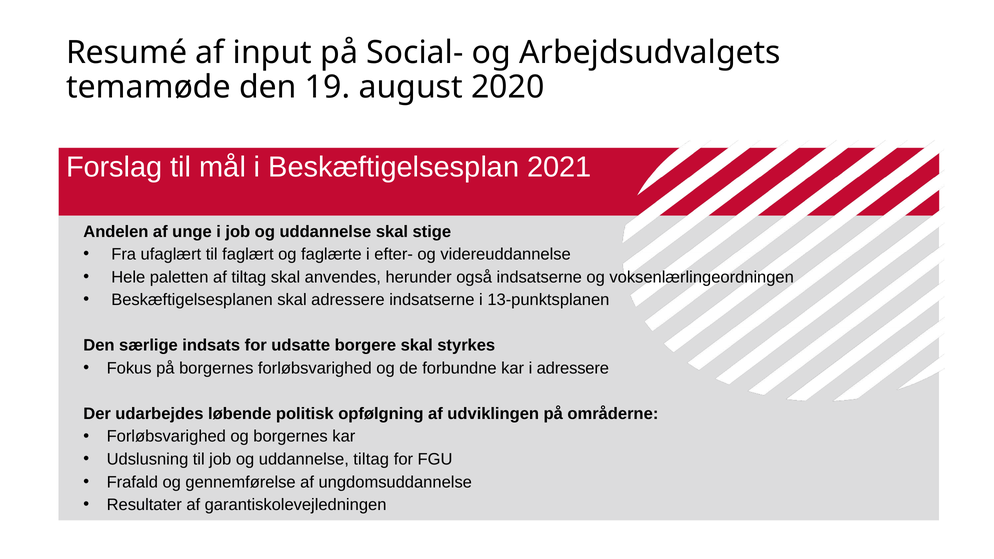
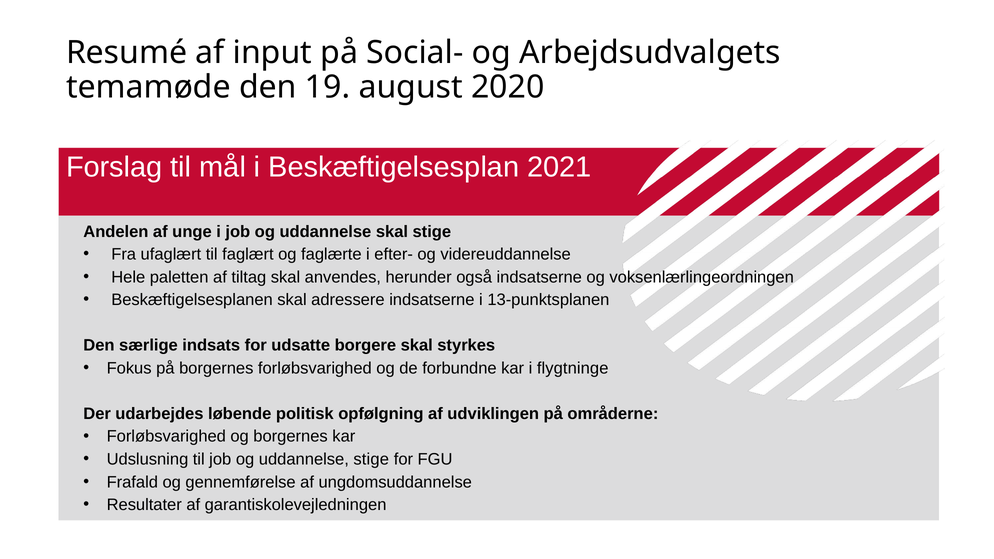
i adressere: adressere -> flygtninge
uddannelse tiltag: tiltag -> stige
